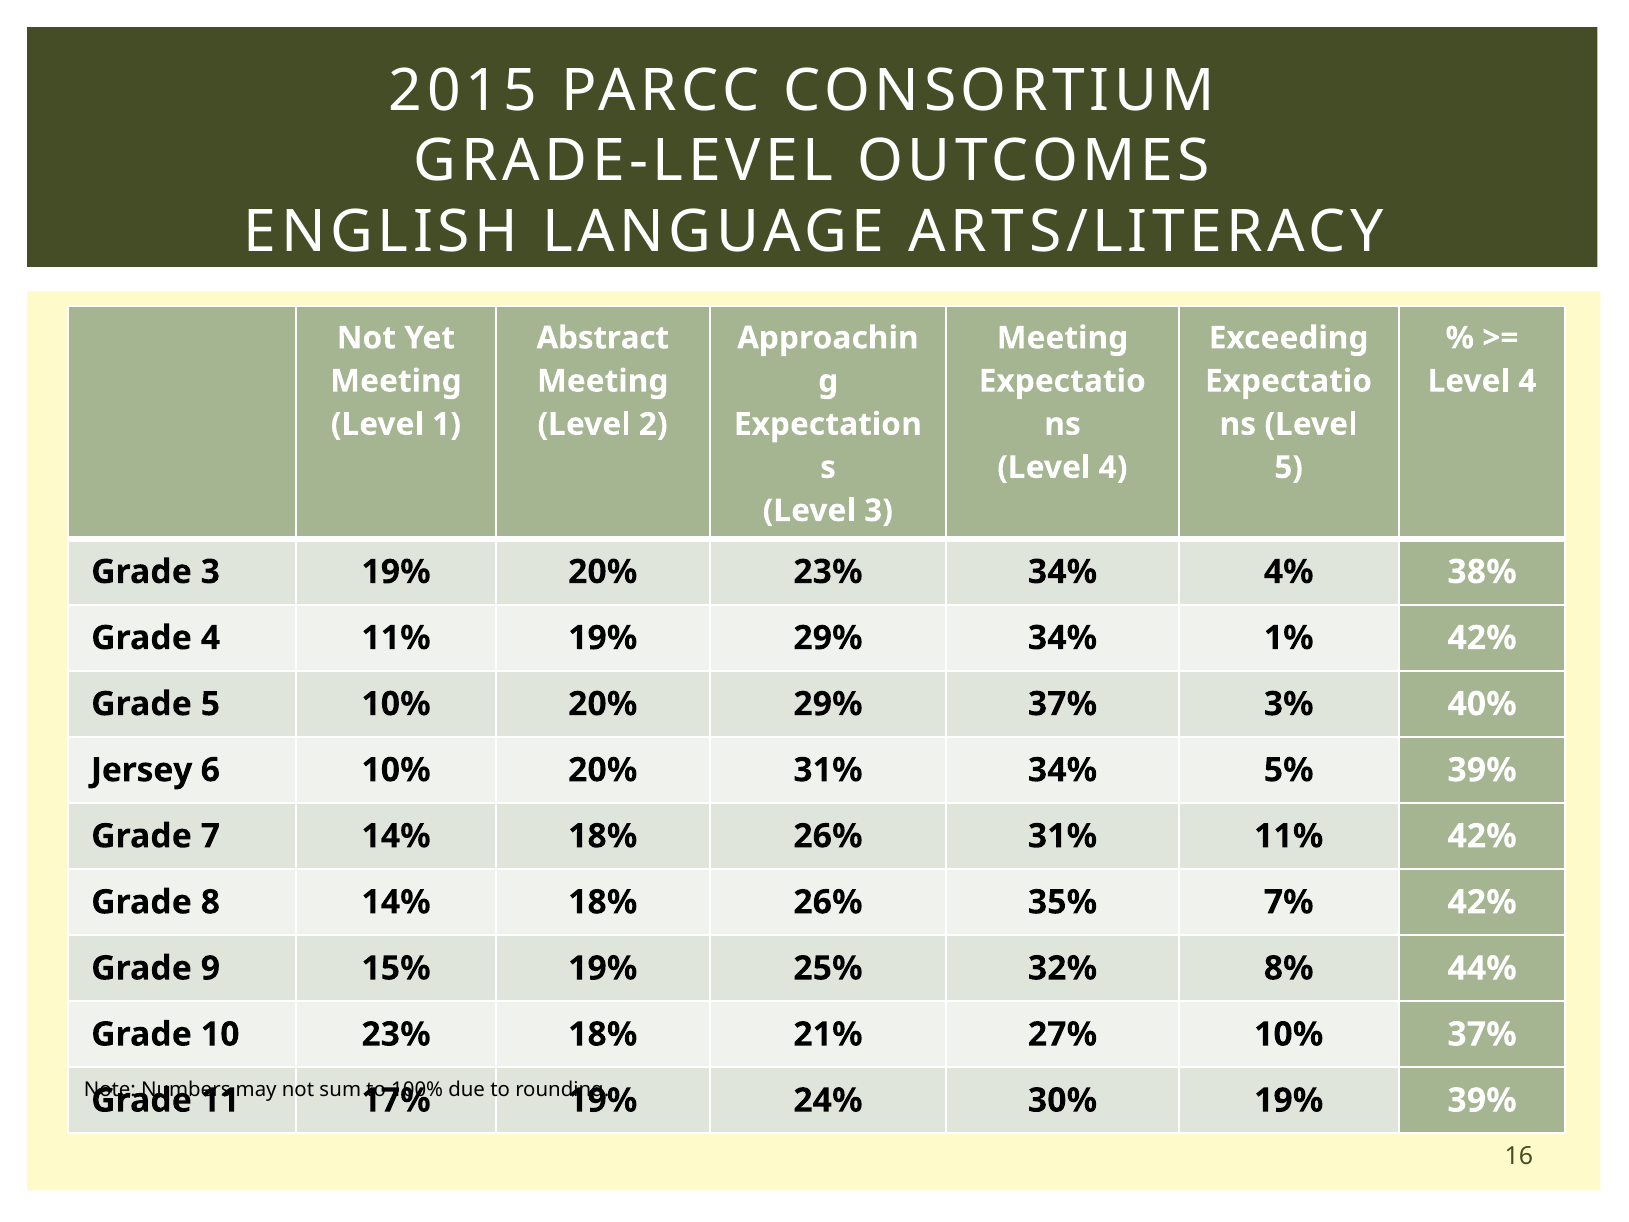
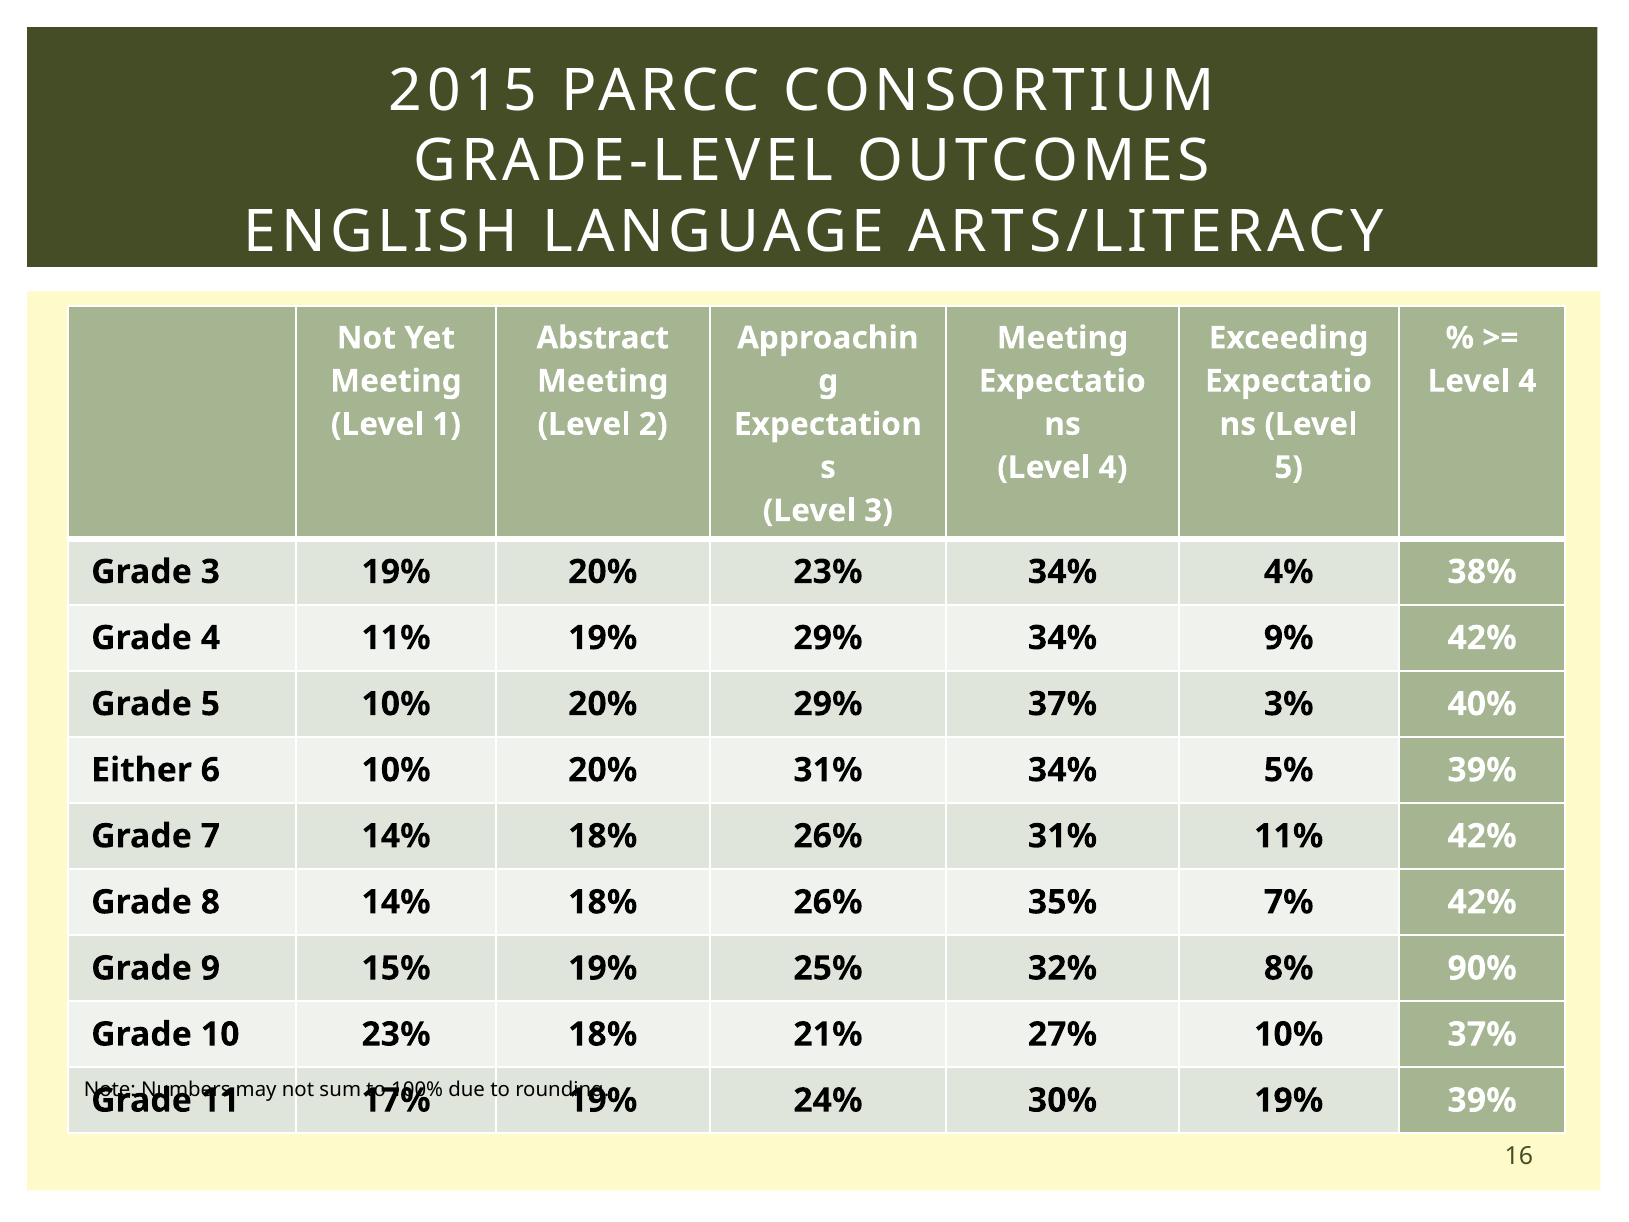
1%: 1% -> 9%
Jersey: Jersey -> Either
44%: 44% -> 90%
